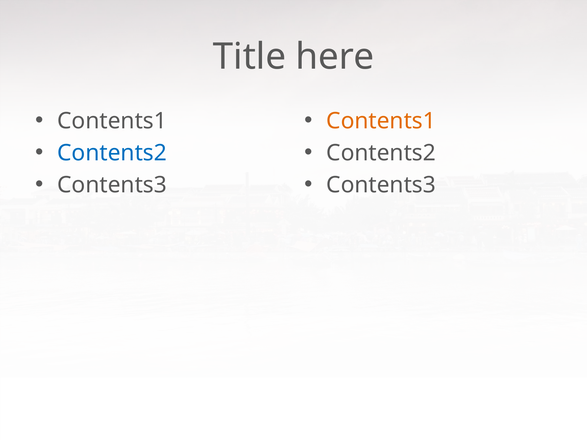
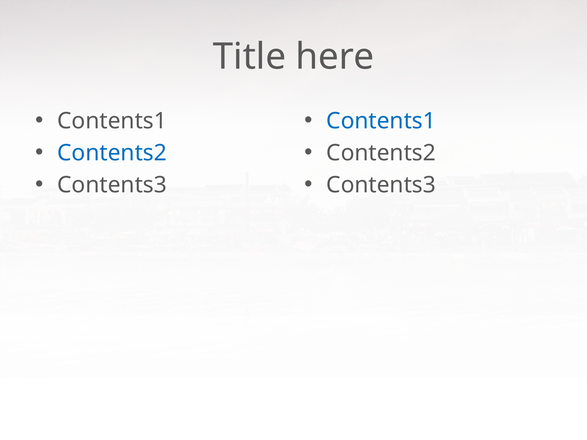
Contents1 at (381, 121) colour: orange -> blue
